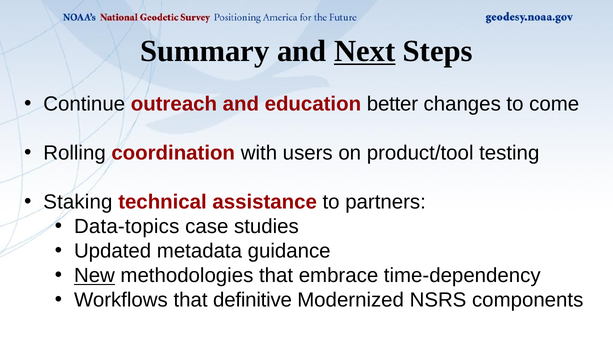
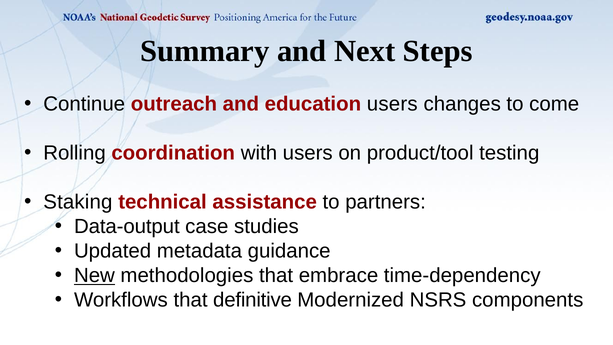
Next underline: present -> none
education better: better -> users
Data-topics: Data-topics -> Data-output
